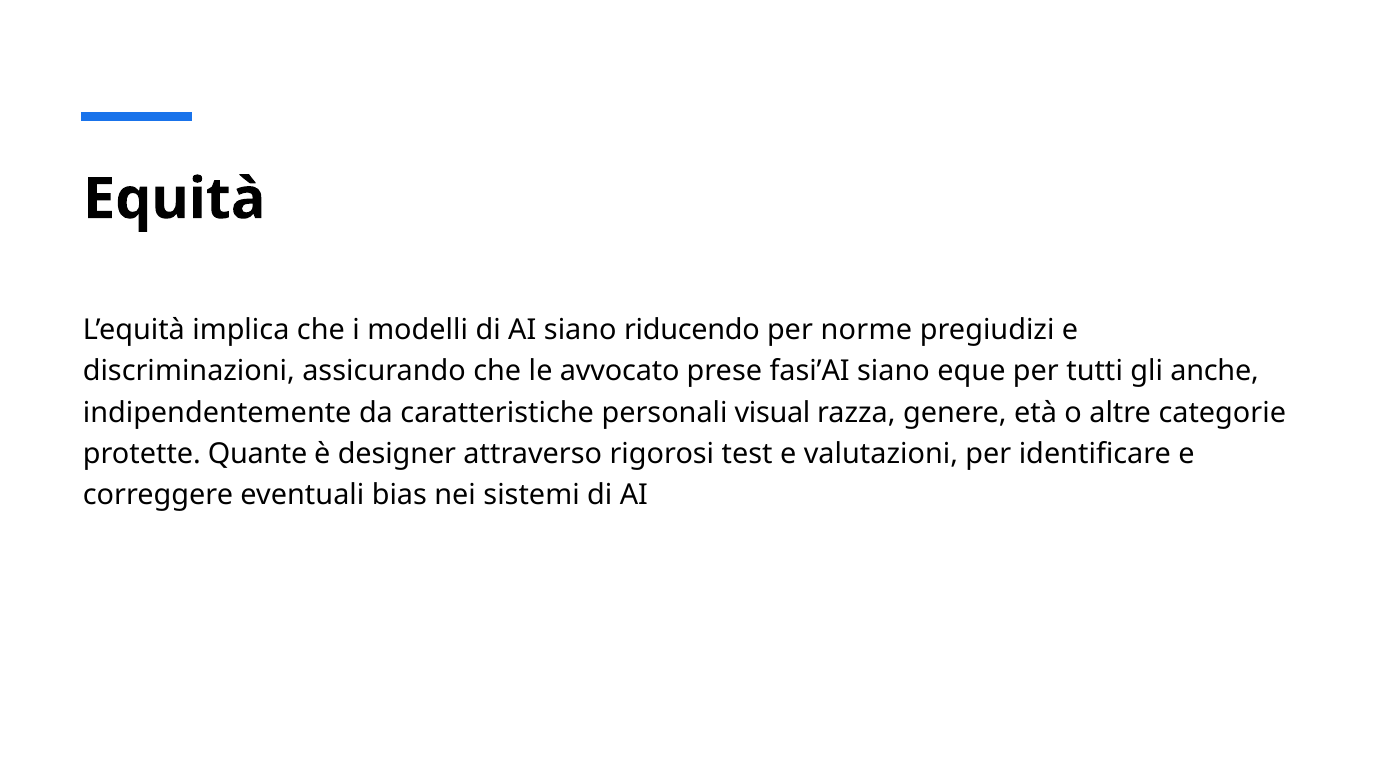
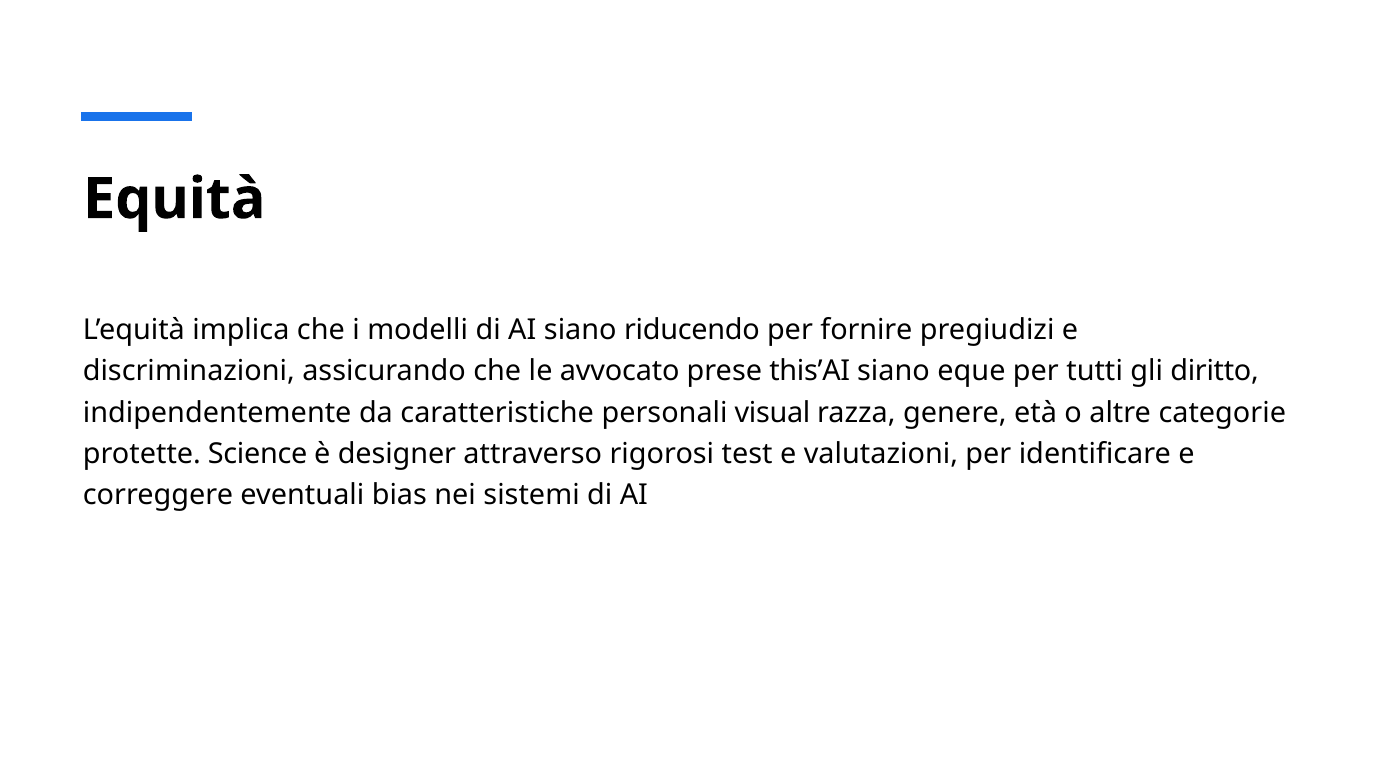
norme: norme -> fornire
fasi’AI: fasi’AI -> this’AI
anche: anche -> diritto
Quante: Quante -> Science
